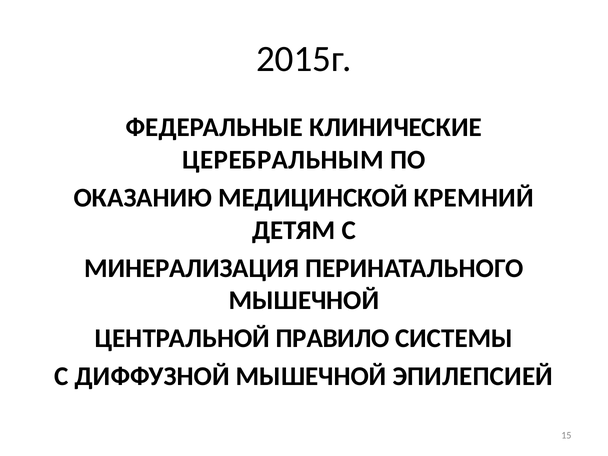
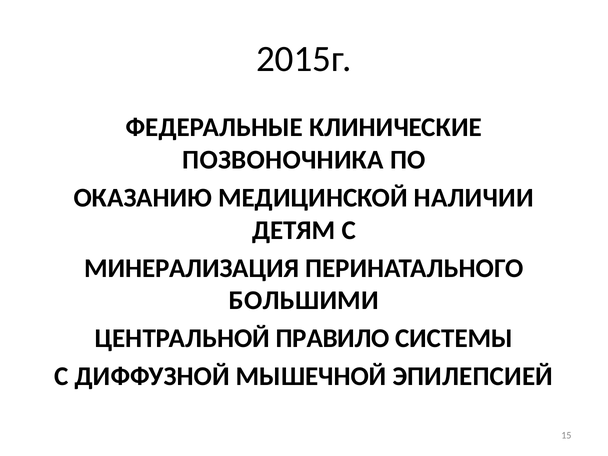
ЦЕРЕБРАЛЬНЫМ: ЦЕРЕБРАЛЬНЫМ -> ПОЗВОНОЧНИКА
КРЕМНИЙ: КРЕМНИЙ -> НАЛИЧИИ
МЫШЕЧНОЙ at (304, 301): МЫШЕЧНОЙ -> БОЛЬШИМИ
